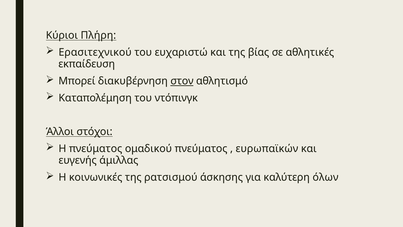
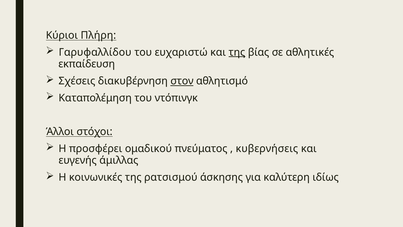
Ερασιτεχνικού: Ερασιτεχνικού -> Γαρυφαλλίδου
της at (237, 52) underline: none -> present
Μπορεί: Μπορεί -> Σχέσεις
Η πνεύματος: πνεύματος -> προσφέρει
ευρωπαϊκών: ευρωπαϊκών -> κυβερνήσεις
όλων: όλων -> ιδίως
